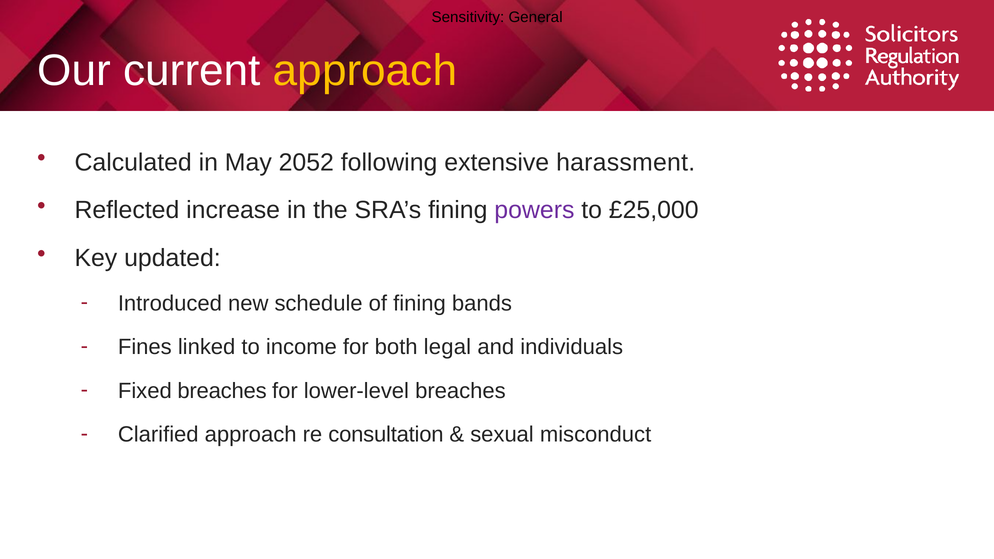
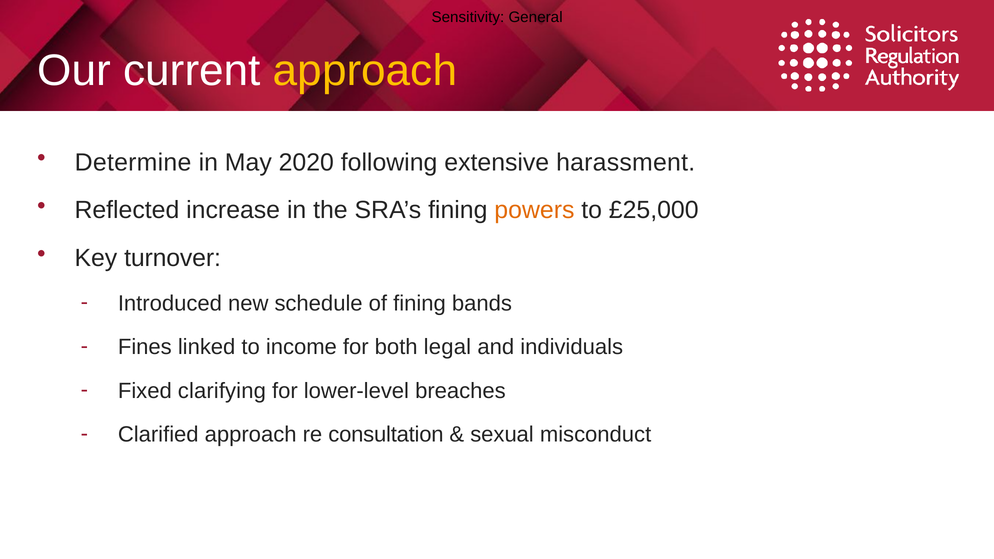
Calculated: Calculated -> Determine
2052: 2052 -> 2020
powers colour: purple -> orange
updated: updated -> turnover
Fixed breaches: breaches -> clarifying
